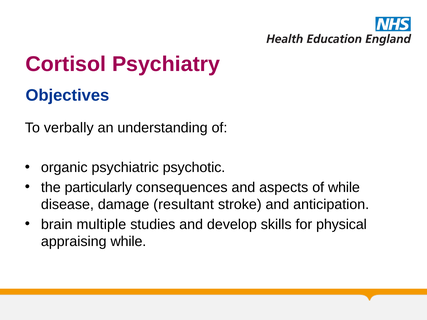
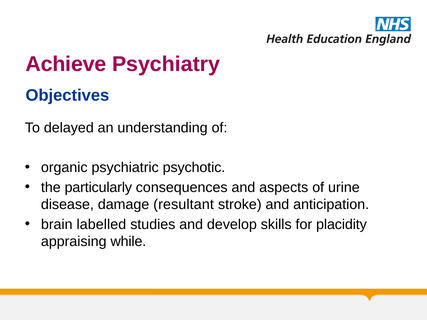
Cortisol: Cortisol -> Achieve
verbally: verbally -> delayed
of while: while -> urine
multiple: multiple -> labelled
physical: physical -> placidity
